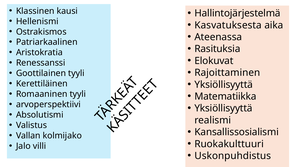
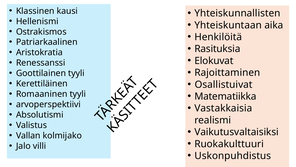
Hallintojärjestelmä: Hallintojärjestelmä -> Yhteiskunnallisten
Kasvatuksesta: Kasvatuksesta -> Yhteiskuntaan
Ateenassa: Ateenassa -> Henkilöitä
Yksiöllisyyttä at (224, 84): Yksiöllisyyttä -> Osallistuivat
Yksiöllisyyttä at (223, 108): Yksiöllisyyttä -> Vastakkaisia
Kansallissosialismi: Kansallissosialismi -> Vaikutusvaltaisiksi
